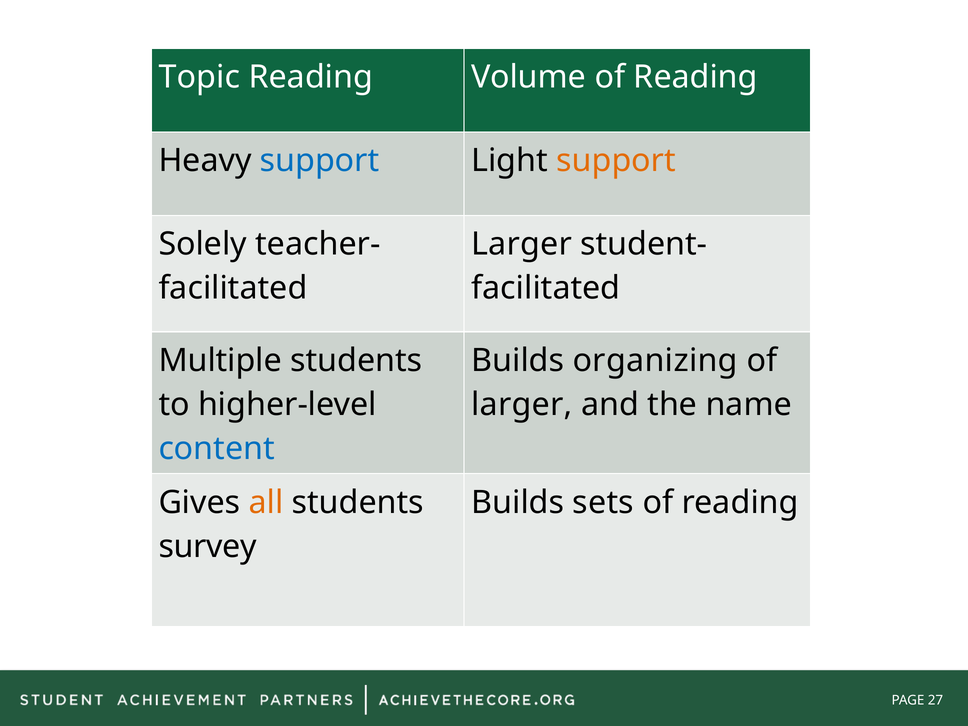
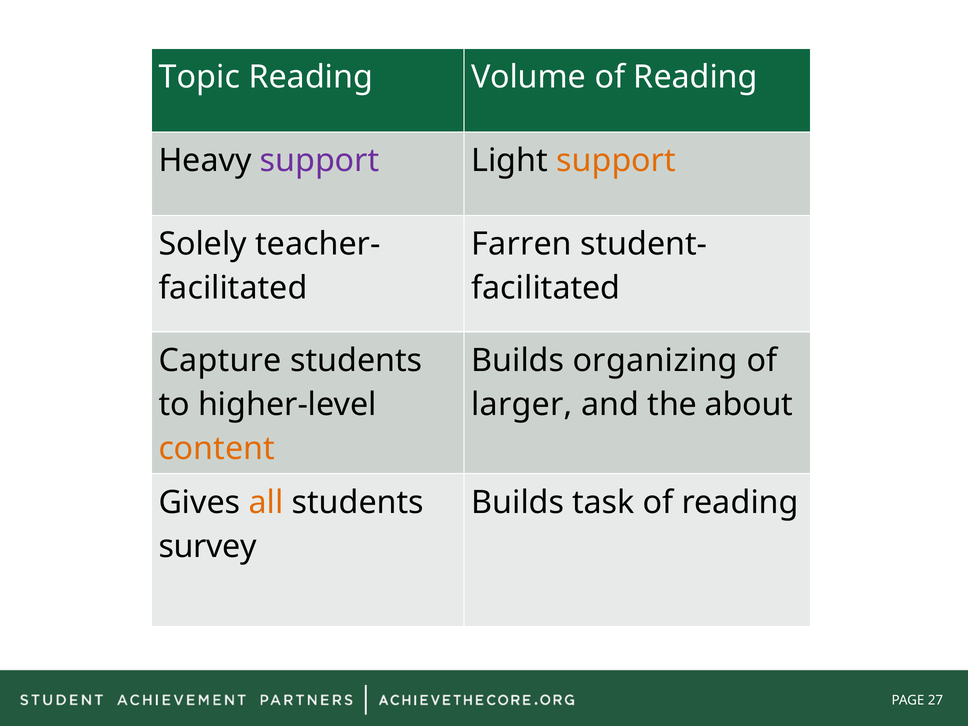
support at (320, 161) colour: blue -> purple
Larger at (522, 244): Larger -> Farren
Multiple: Multiple -> Capture
name: name -> about
content colour: blue -> orange
sets: sets -> task
